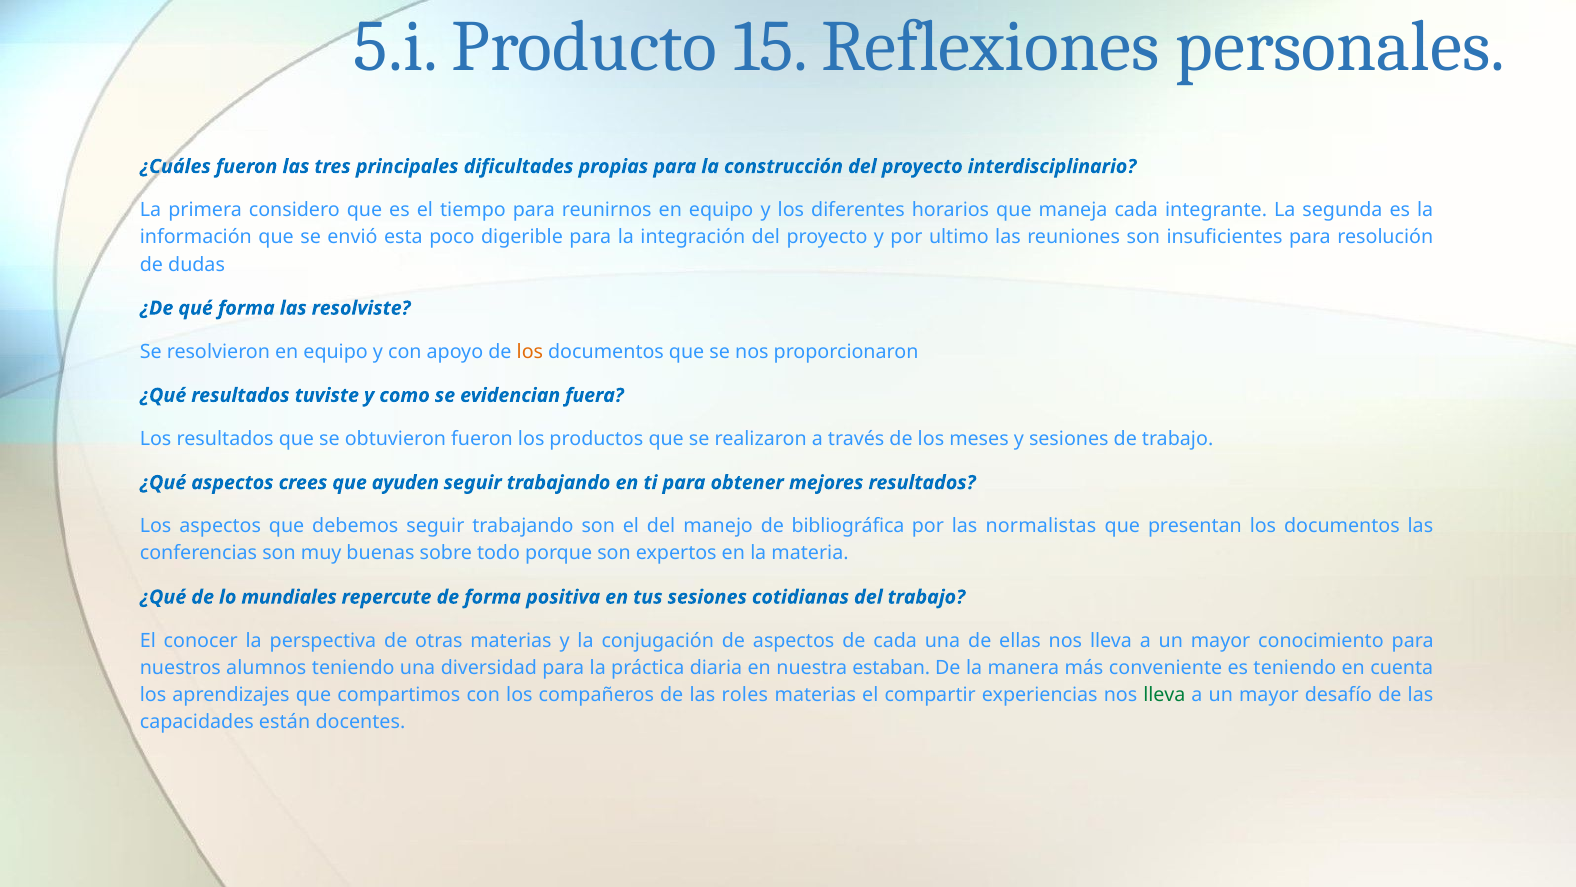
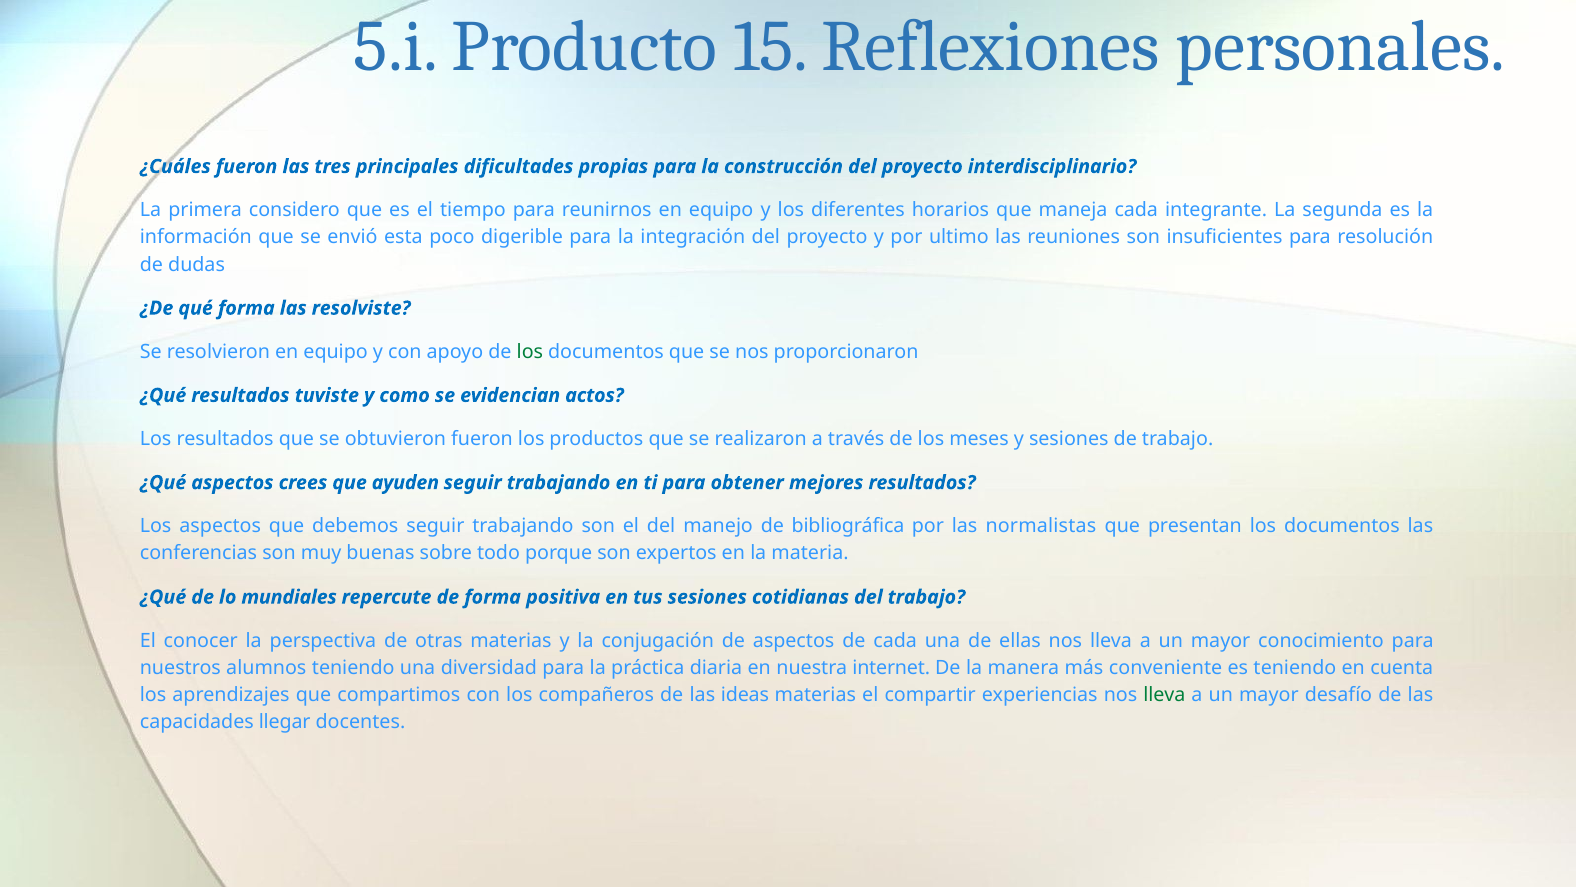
los at (530, 352) colour: orange -> green
fuera: fuera -> actos
estaban: estaban -> internet
roles: roles -> ideas
están: están -> llegar
